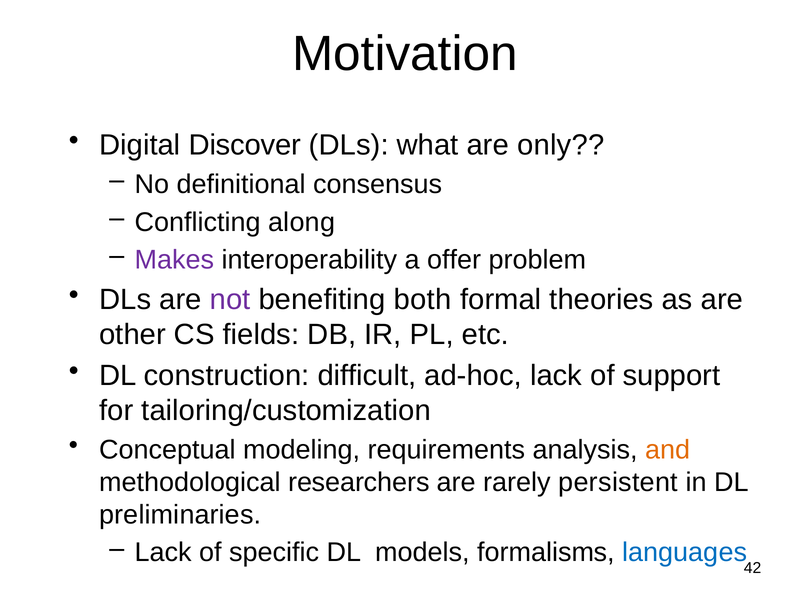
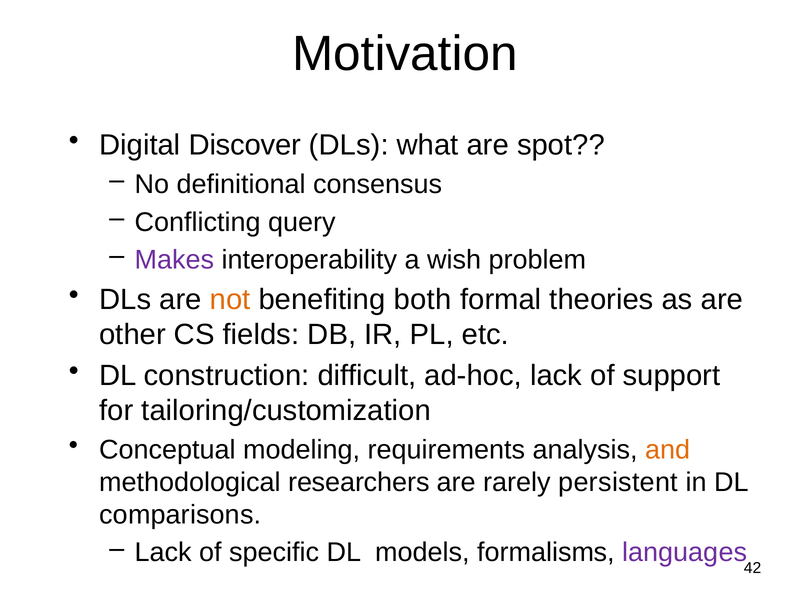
only: only -> spot
along: along -> query
offer: offer -> wish
not colour: purple -> orange
preliminaries: preliminaries -> comparisons
languages colour: blue -> purple
